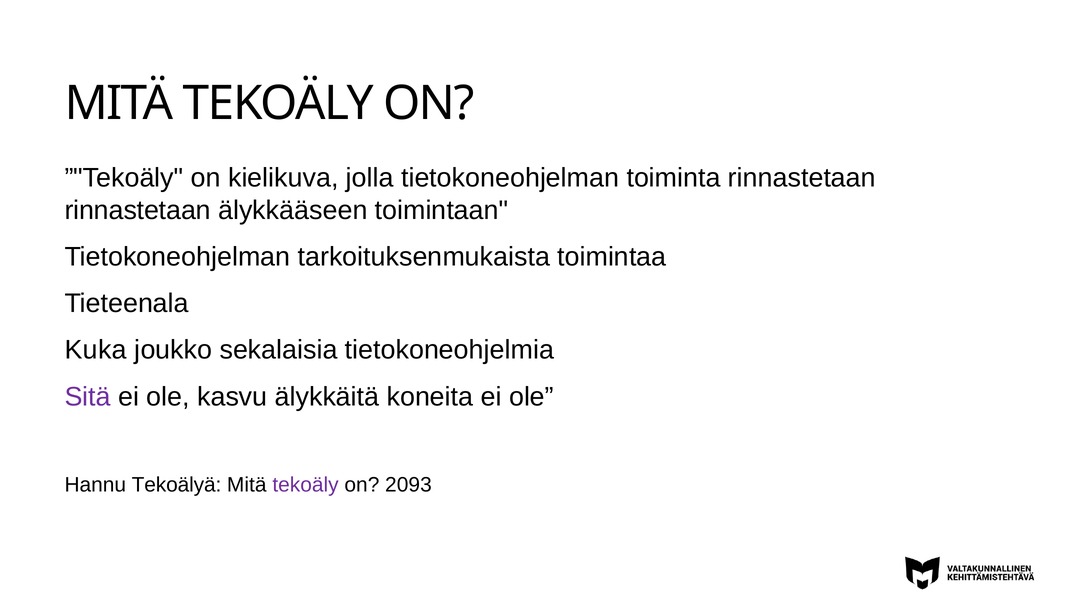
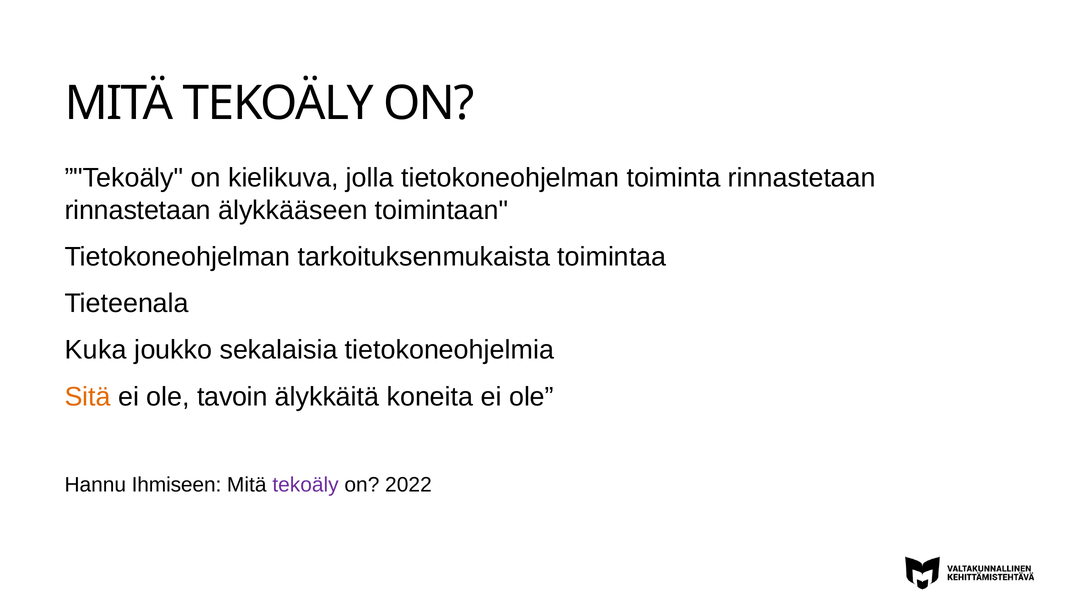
Sitä colour: purple -> orange
kasvu: kasvu -> tavoin
Tekoälyä: Tekoälyä -> Ihmiseen
2093: 2093 -> 2022
